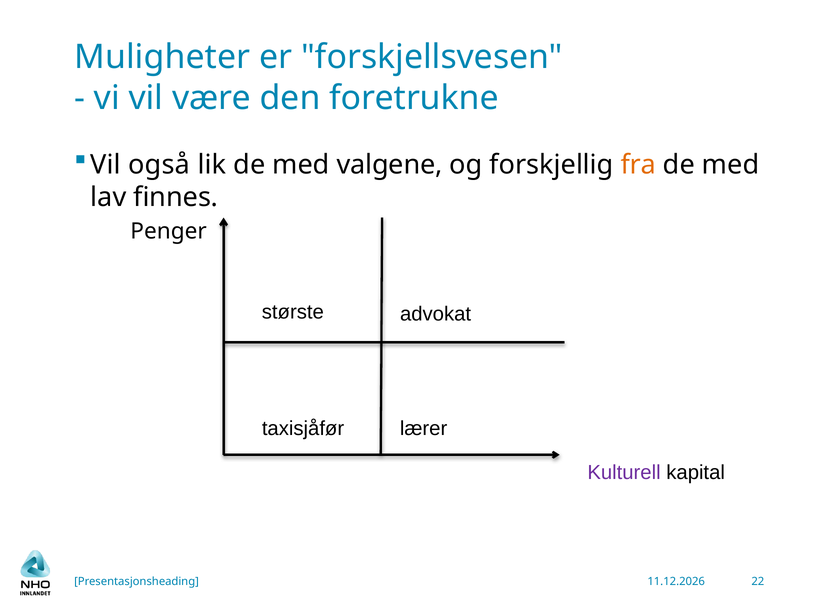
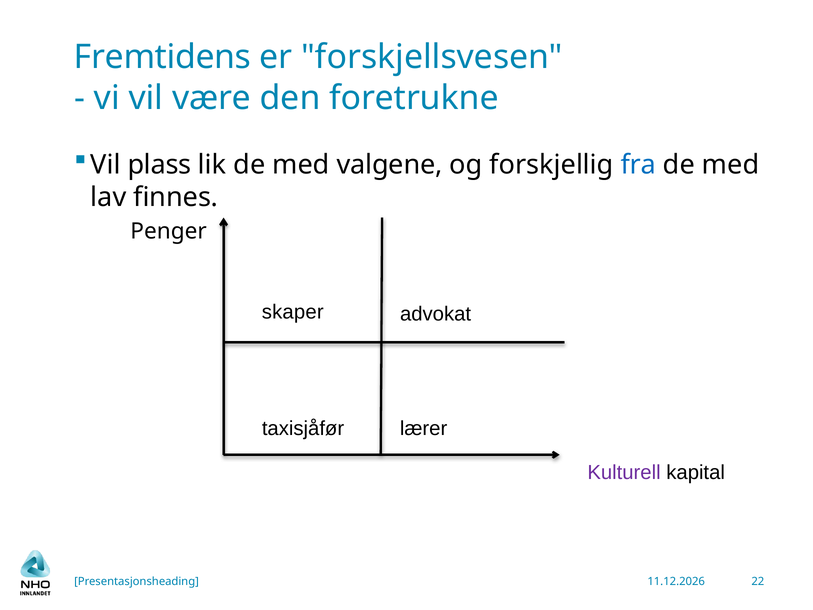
Muligheter: Muligheter -> Fremtidens
også: også -> plass
fra colour: orange -> blue
største: største -> skaper
